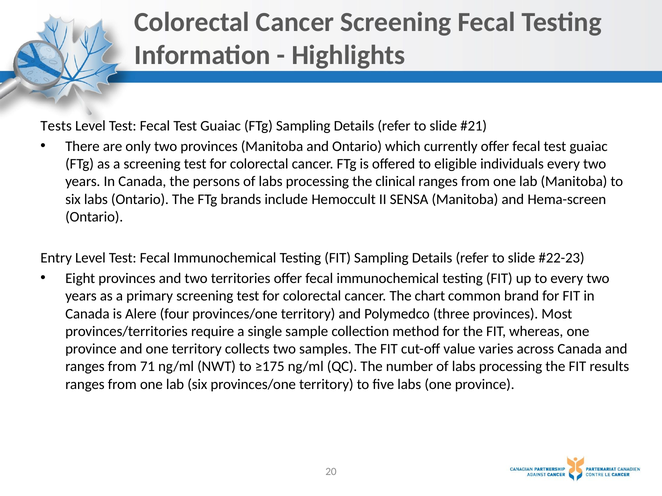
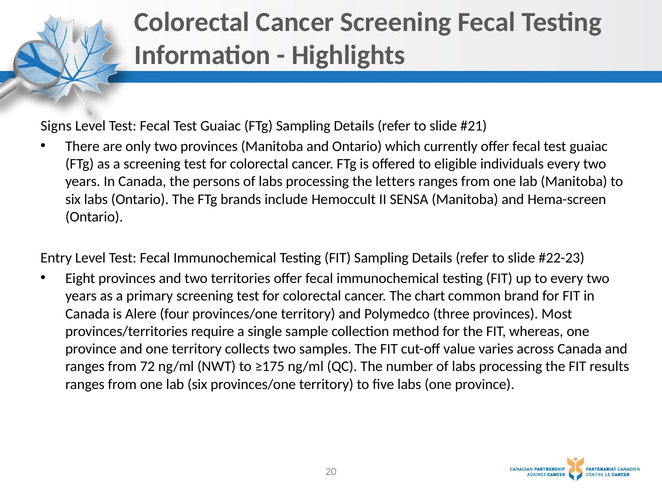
Tests: Tests -> Signs
clinical: clinical -> letters
71: 71 -> 72
